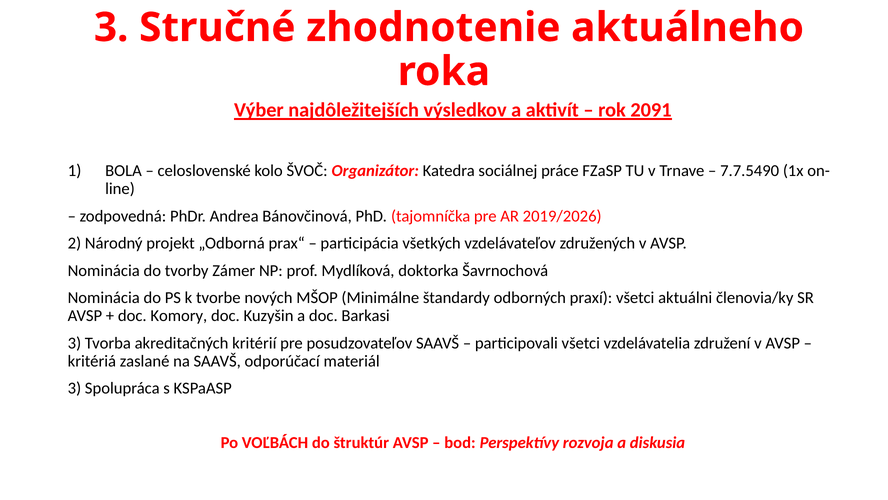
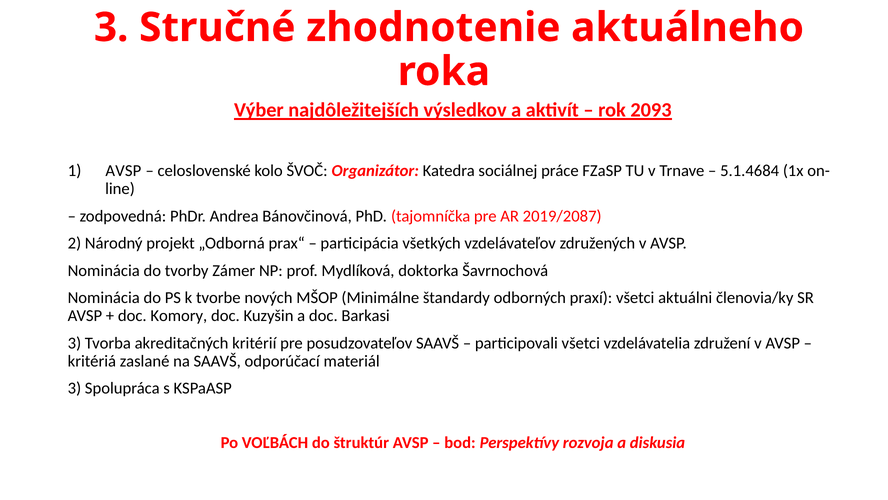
2091: 2091 -> 2093
BOLA at (123, 171): BOLA -> AVSP
7.7.5490: 7.7.5490 -> 5.1.4684
2019/2026: 2019/2026 -> 2019/2087
